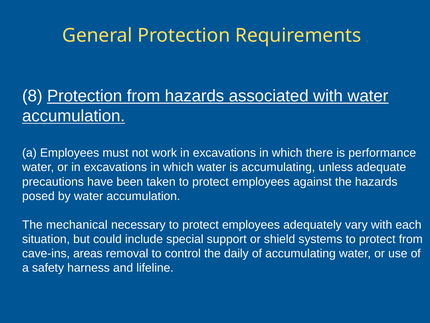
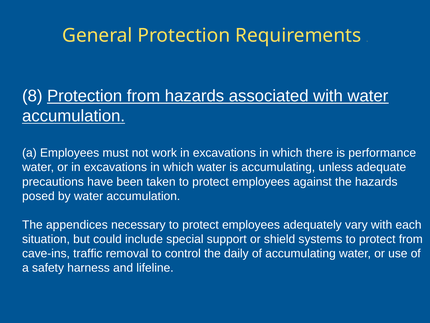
mechanical: mechanical -> appendices
areas: areas -> traffic
